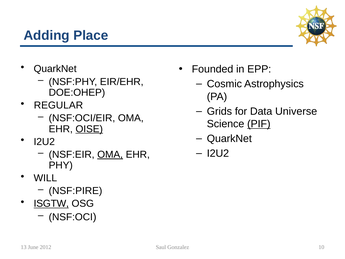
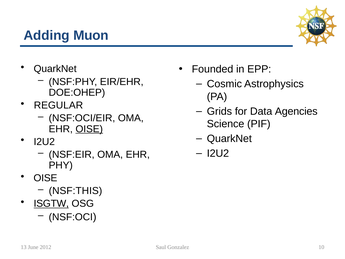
Place: Place -> Muon
Universe: Universe -> Agencies
PIF underline: present -> none
OMA at (110, 154) underline: present -> none
WILL at (45, 178): WILL -> OISE
NSF:PIRE: NSF:PIRE -> NSF:THIS
